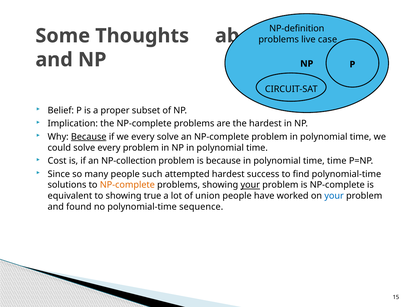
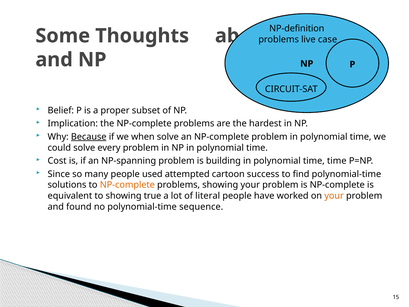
we every: every -> when
NP-collection: NP-collection -> NP-spanning
is because: because -> building
such: such -> used
attempted hardest: hardest -> cartoon
your at (250, 185) underline: present -> none
union: union -> literal
your at (334, 196) colour: blue -> orange
